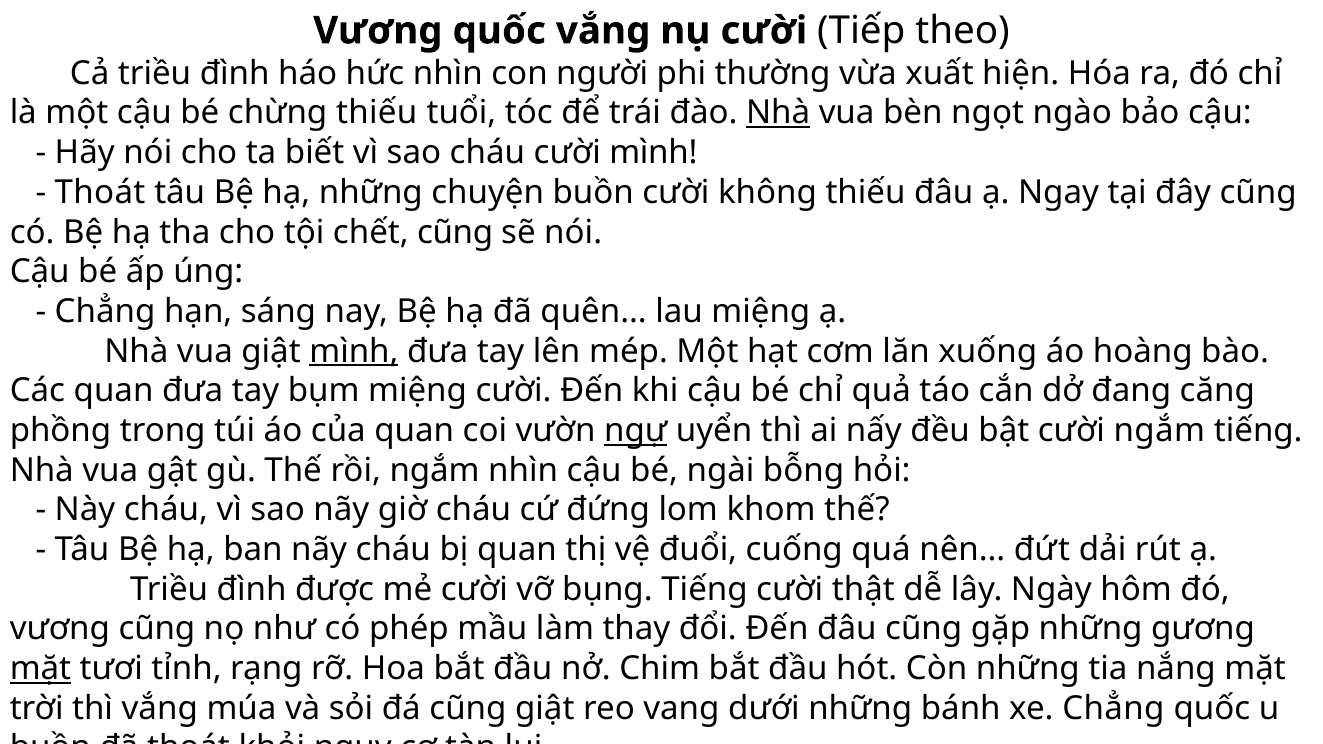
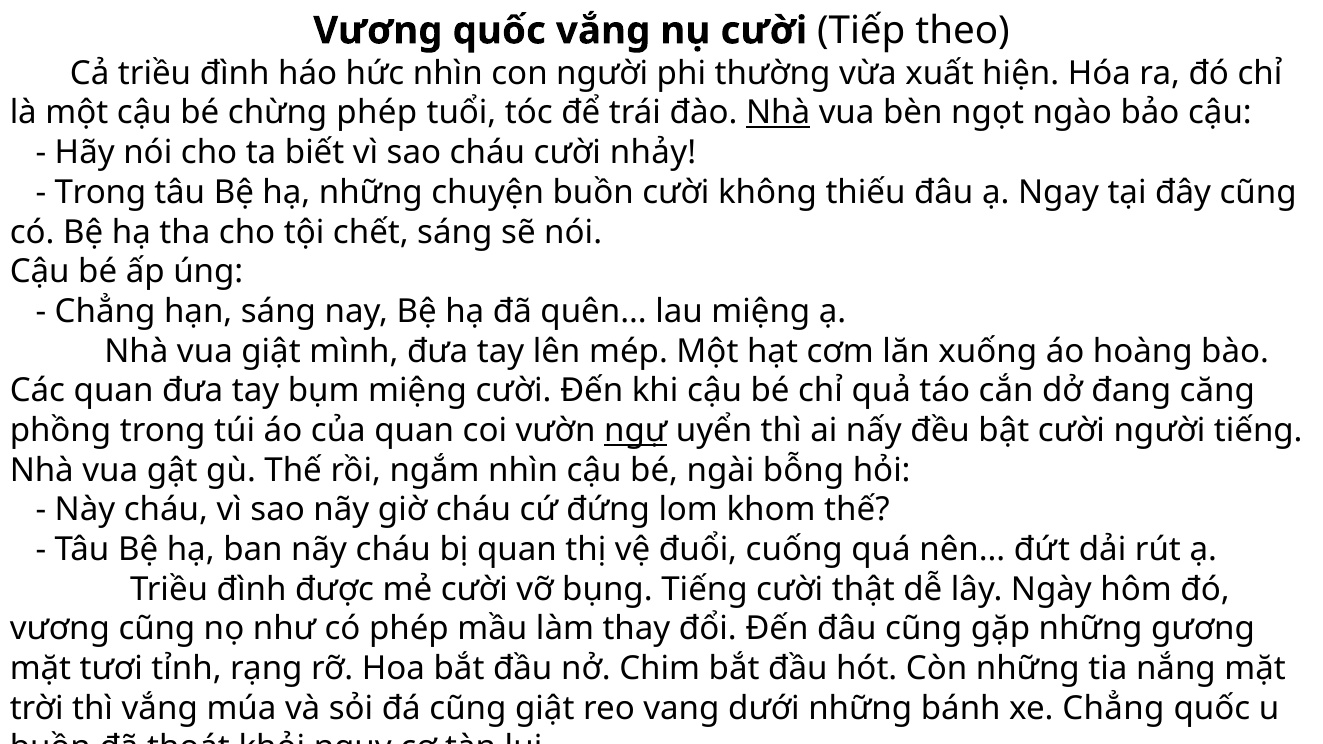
chừng thiếu: thiếu -> phép
cười mình: mình -> nhảy
Thoát at (100, 192): Thoát -> Trong
chết cũng: cũng -> sáng
mình at (354, 351) underline: present -> none
cười ngắm: ngắm -> người
mặt at (40, 669) underline: present -> none
